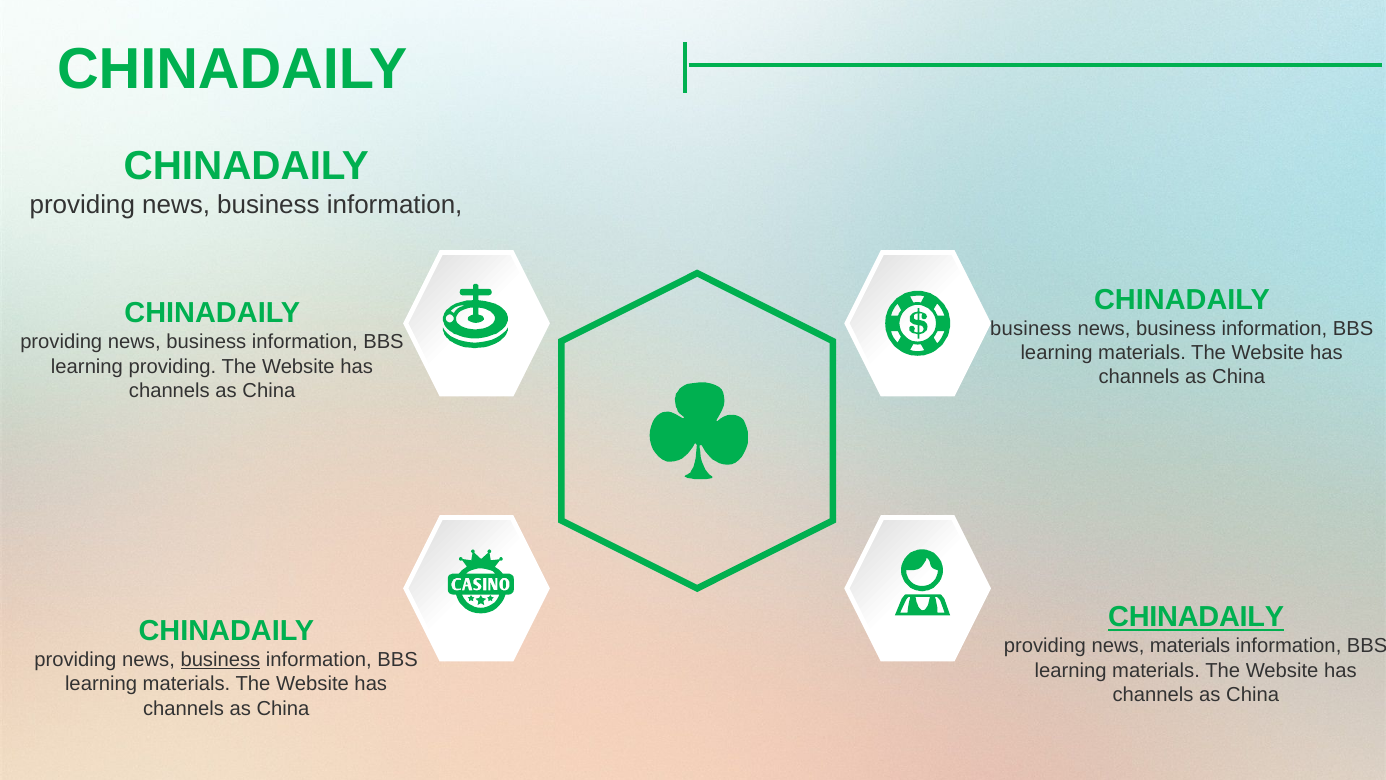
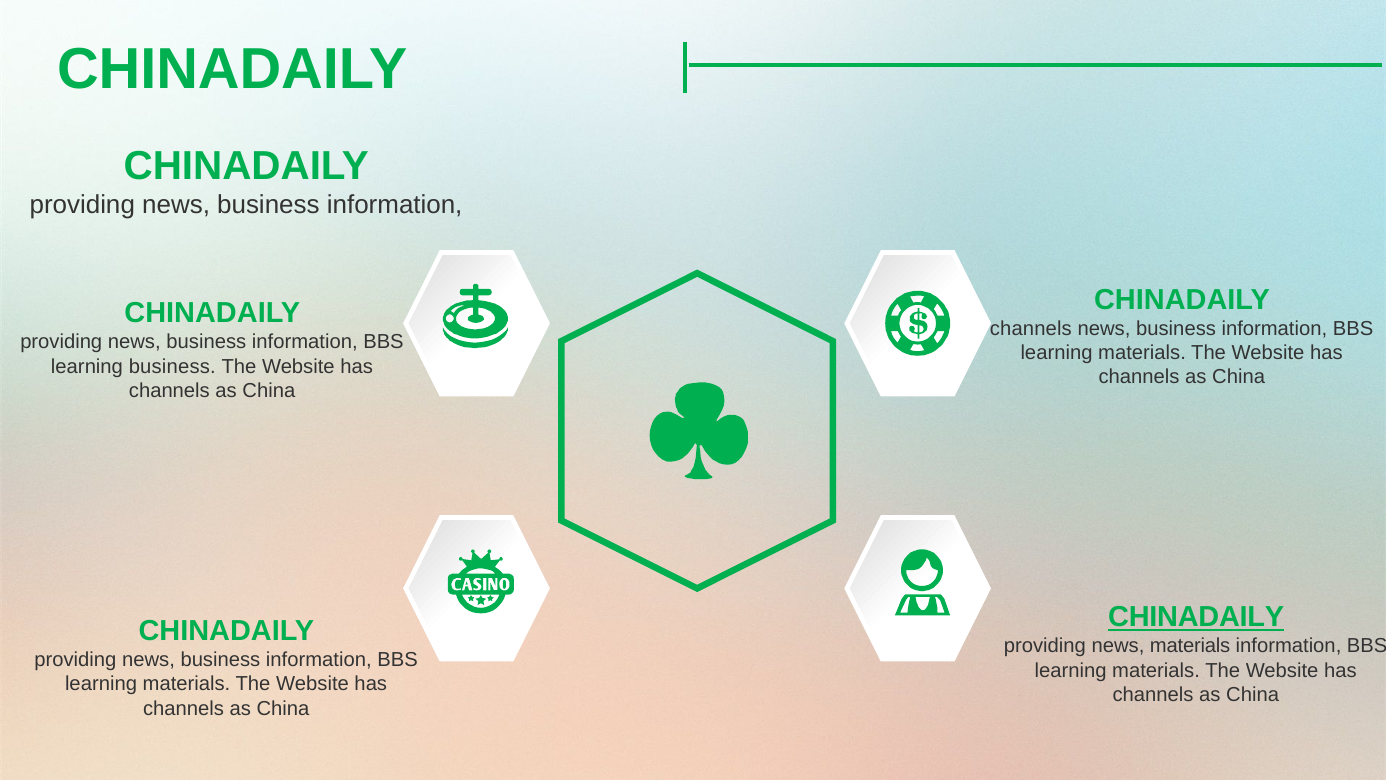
business at (1031, 328): business -> channels
learning providing: providing -> business
business at (220, 660) underline: present -> none
